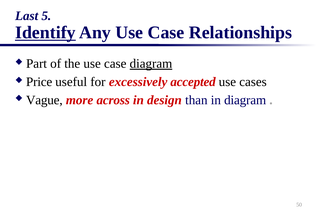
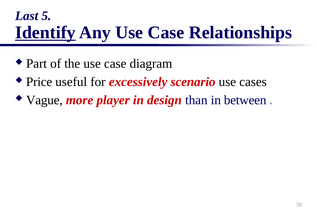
diagram at (151, 64) underline: present -> none
accepted: accepted -> scenario
across: across -> player
in diagram: diagram -> between
